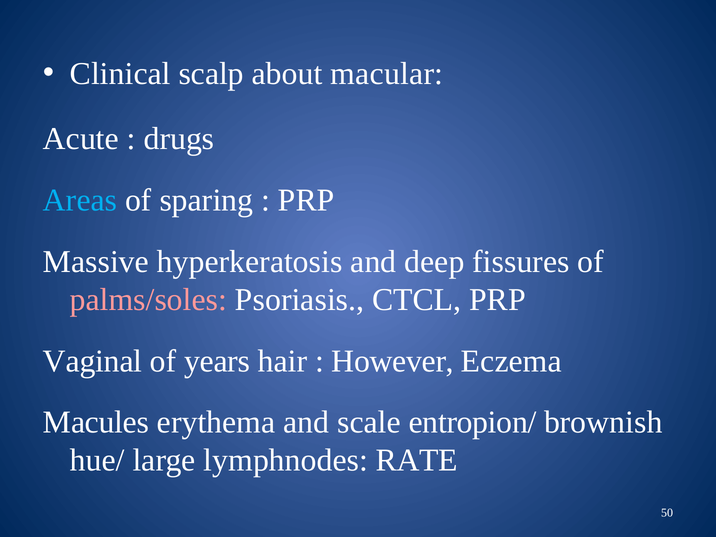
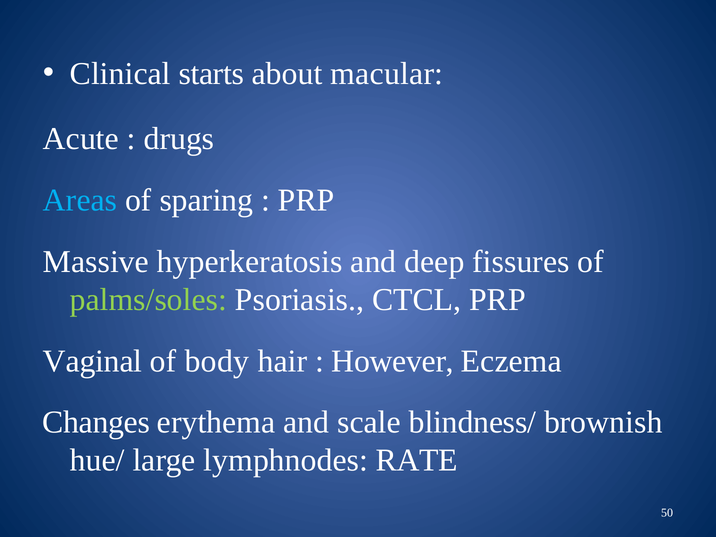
scalp: scalp -> starts
palms/soles colour: pink -> light green
years: years -> body
Macules: Macules -> Changes
entropion/: entropion/ -> blindness/
